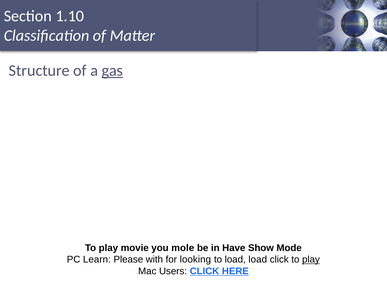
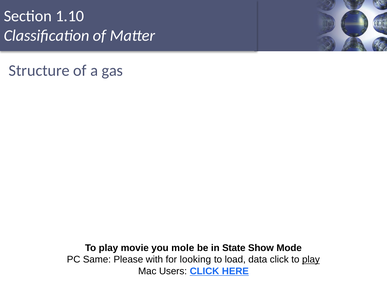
gas underline: present -> none
Have: Have -> State
Learn: Learn -> Same
load load: load -> data
